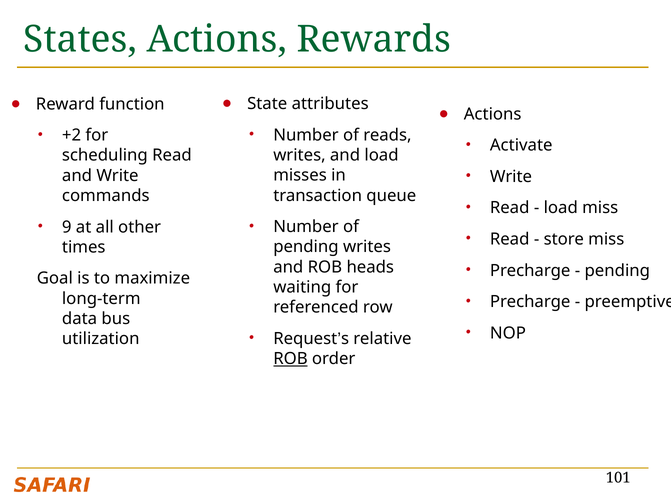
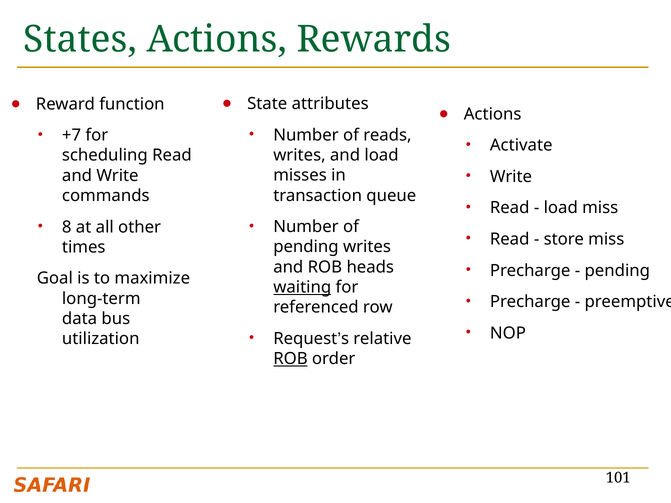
+2: +2 -> +7
9: 9 -> 8
waiting underline: none -> present
